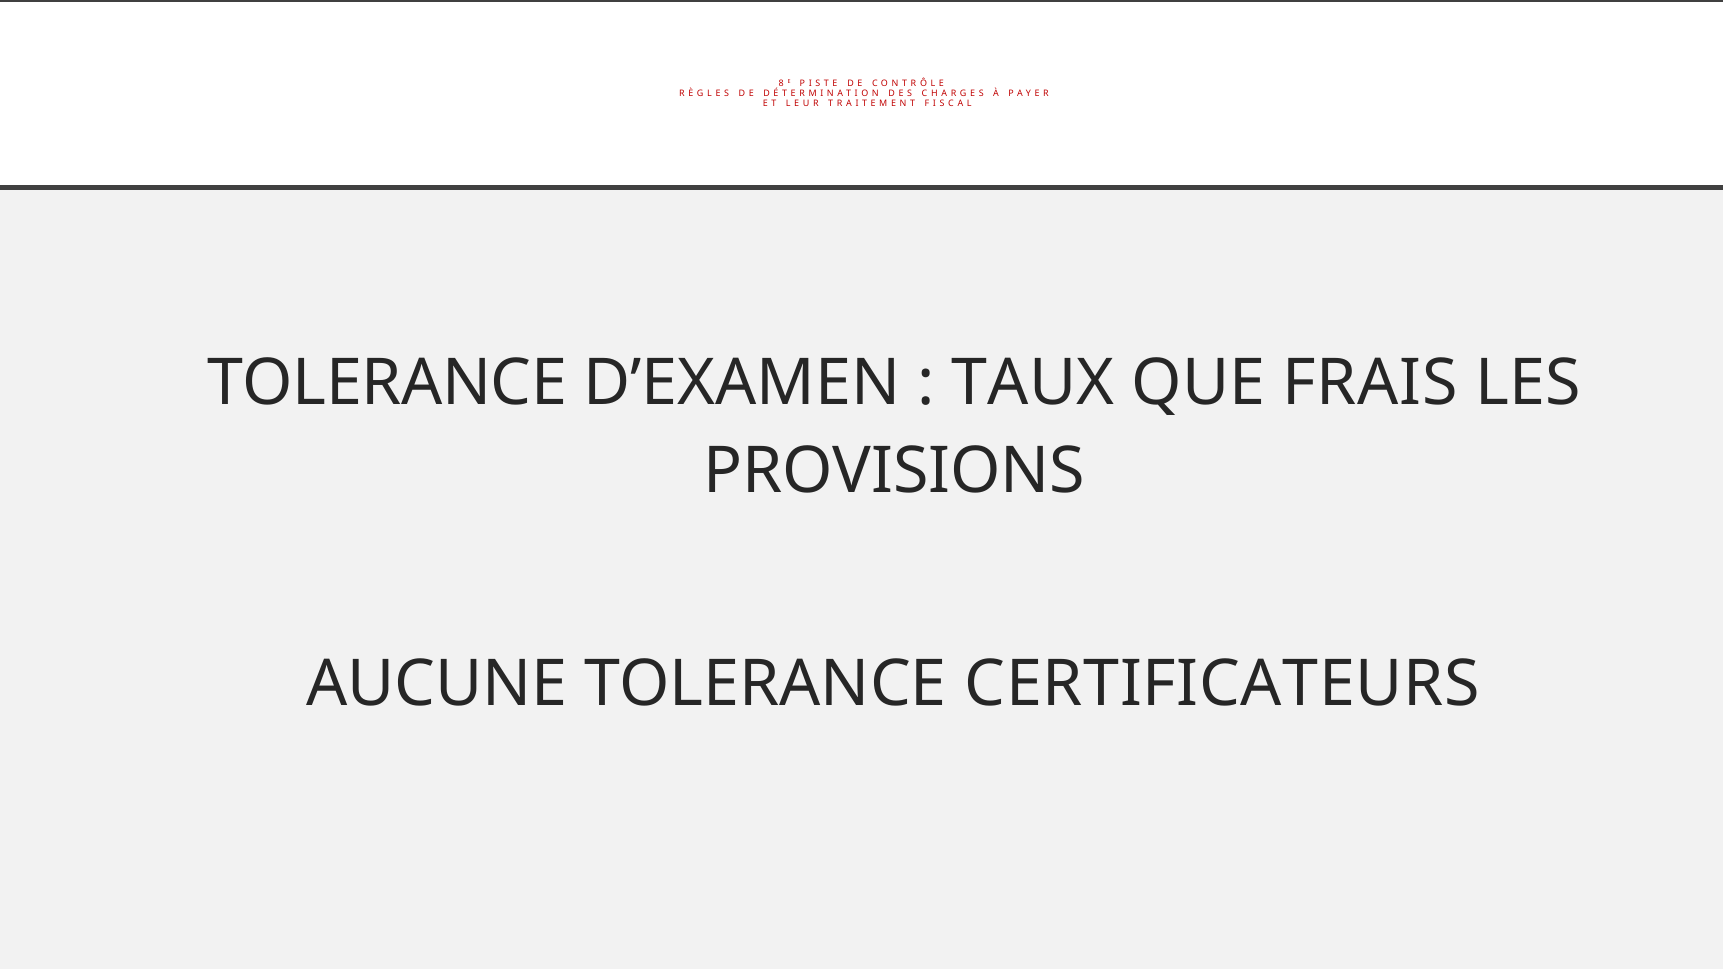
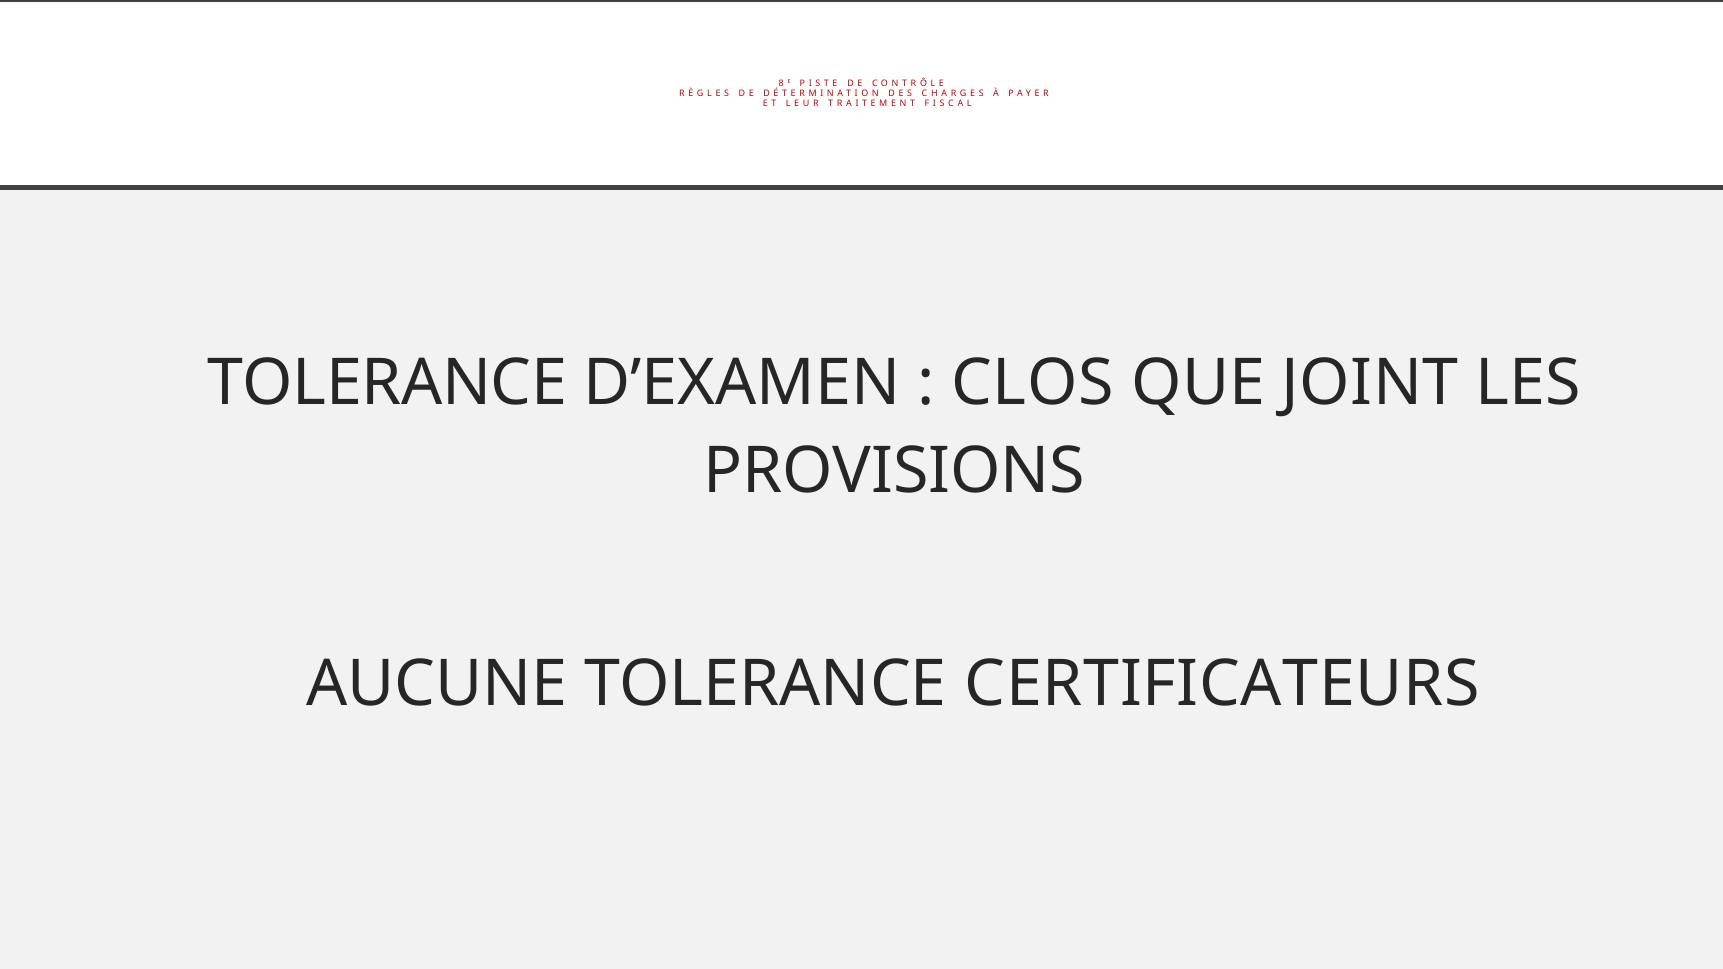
TAUX: TAUX -> CLOS
FRAIS: FRAIS -> JOINT
